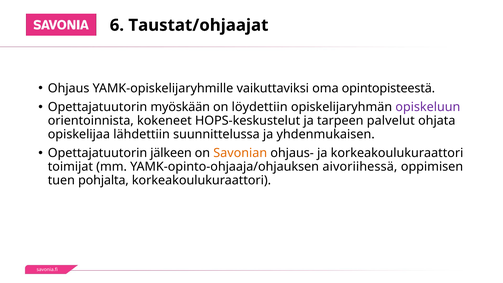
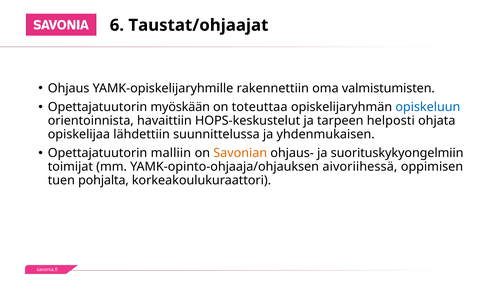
vaikuttaviksi: vaikuttaviksi -> rakennettiin
opintopisteestä: opintopisteestä -> valmistumisten
löydettiin: löydettiin -> toteuttaa
opiskeluun colour: purple -> blue
kokeneet: kokeneet -> havaittiin
palvelut: palvelut -> helposti
jälkeen: jälkeen -> malliin
ja korkeakoulukuraattori: korkeakoulukuraattori -> suorituskykyongelmiin
